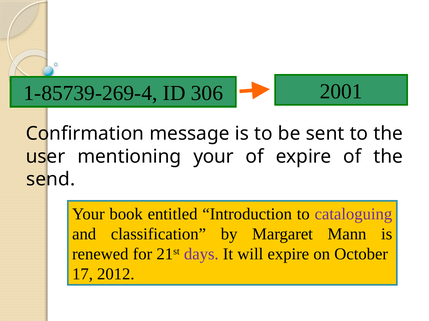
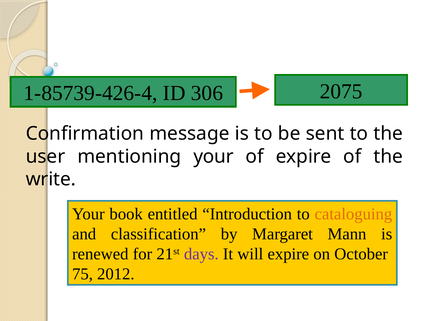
1-85739-269-4: 1-85739-269-4 -> 1-85739-426-4
2001: 2001 -> 2075
send: send -> write
cataloguing colour: purple -> orange
17: 17 -> 75
